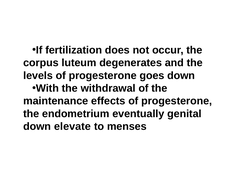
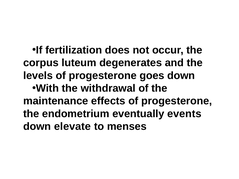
genital: genital -> events
